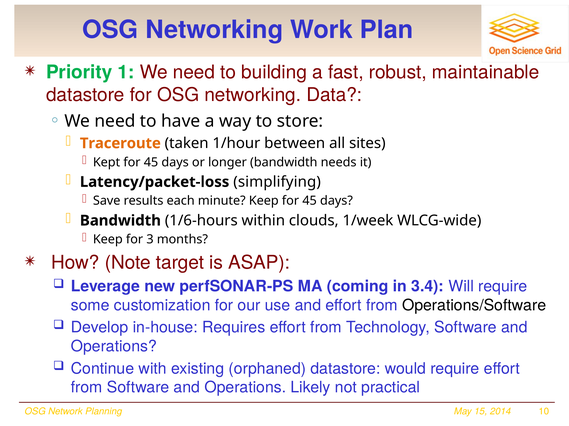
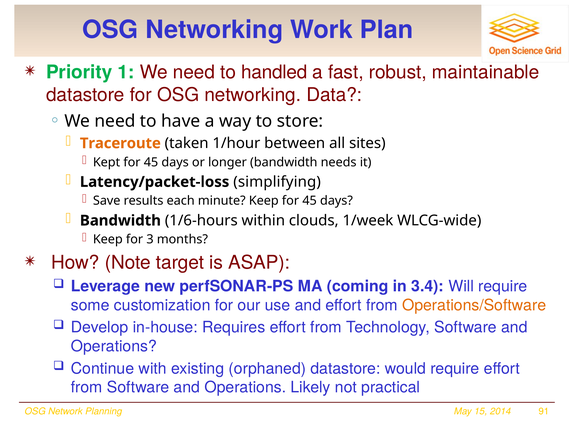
building: building -> handled
Operations/Software colour: black -> orange
10: 10 -> 91
